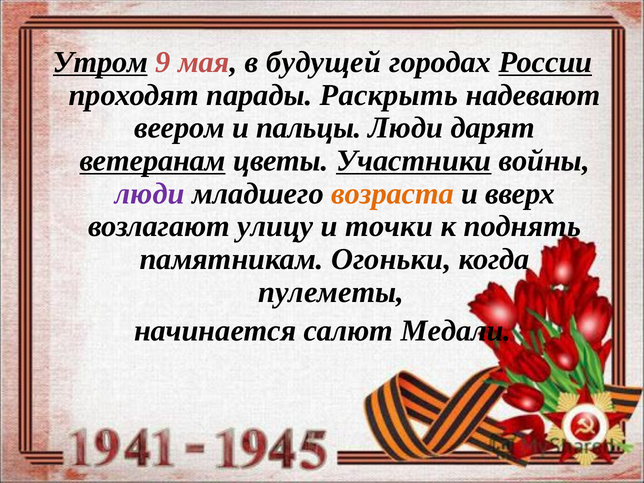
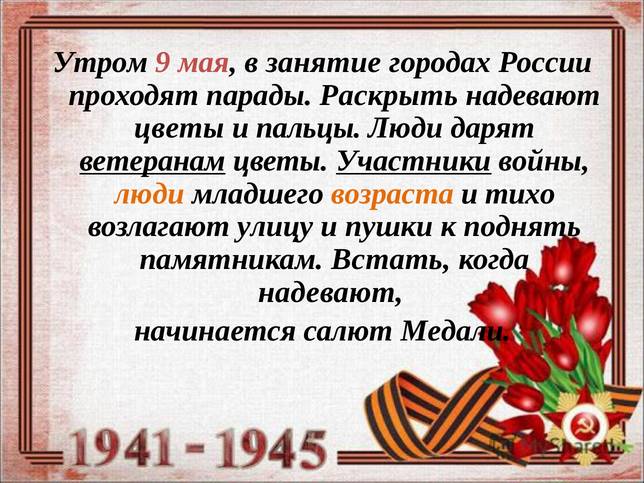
Утром underline: present -> none
будущей: будущей -> занятие
России underline: present -> none
веером at (180, 128): веером -> цветы
люди at (150, 194) colour: purple -> orange
вверх: вверх -> тихо
точки: точки -> пушки
Огоньки: Огоньки -> Встать
пулеметы at (331, 292): пулеметы -> надевают
